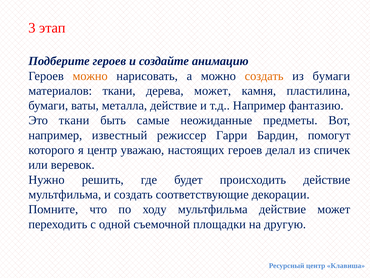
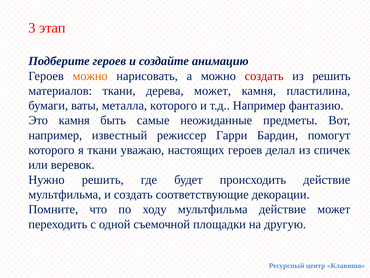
создать at (264, 76) colour: orange -> red
из бумаги: бумаги -> решить
металла действие: действие -> которого
Это ткани: ткани -> камня
я центр: центр -> ткани
